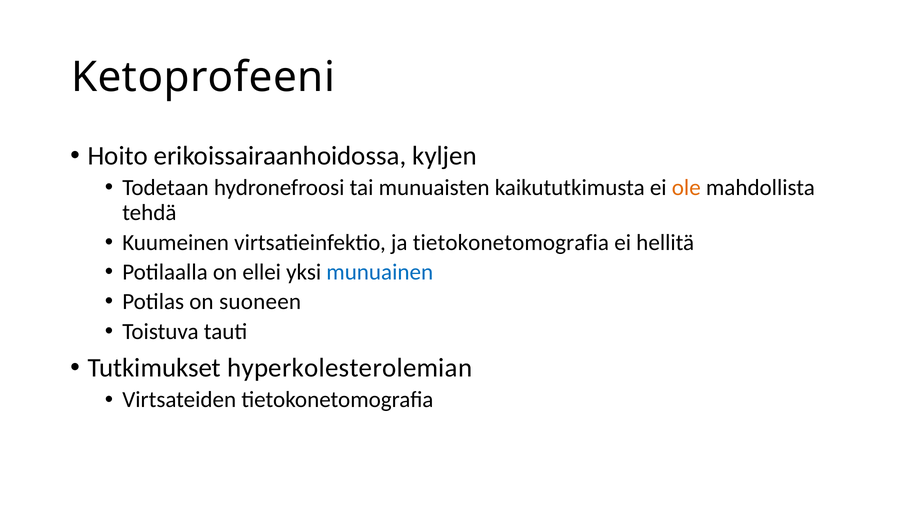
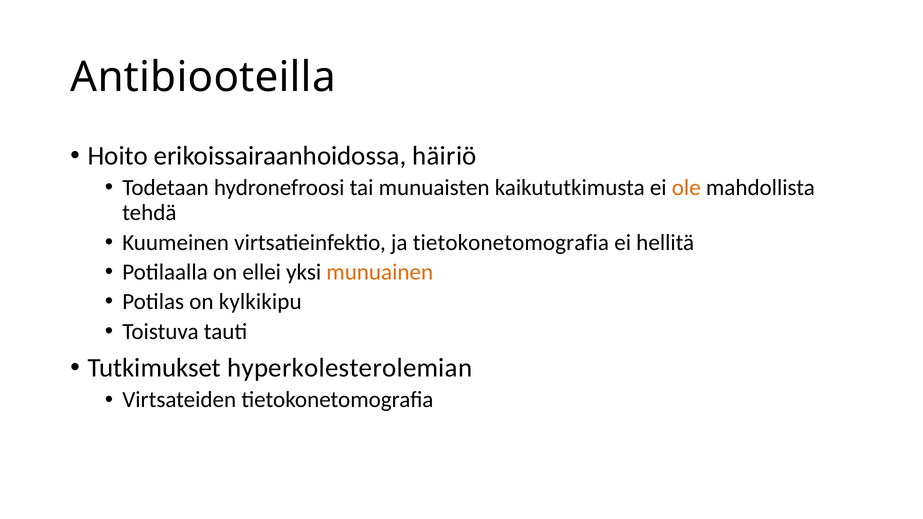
Ketoprofeeni: Ketoprofeeni -> Antibiooteilla
kyljen: kyljen -> häiriö
munuainen colour: blue -> orange
suoneen: suoneen -> kylkikipu
